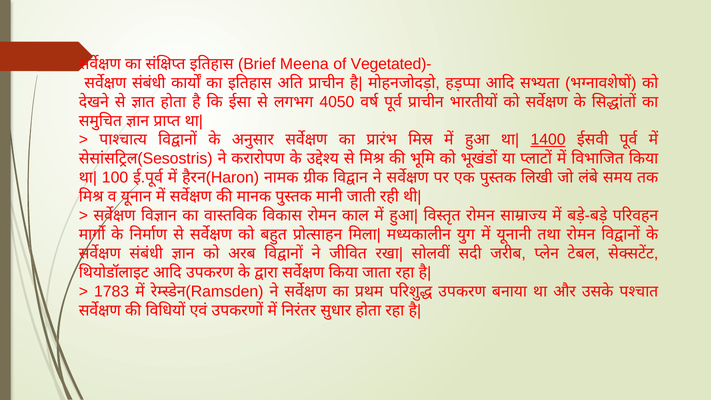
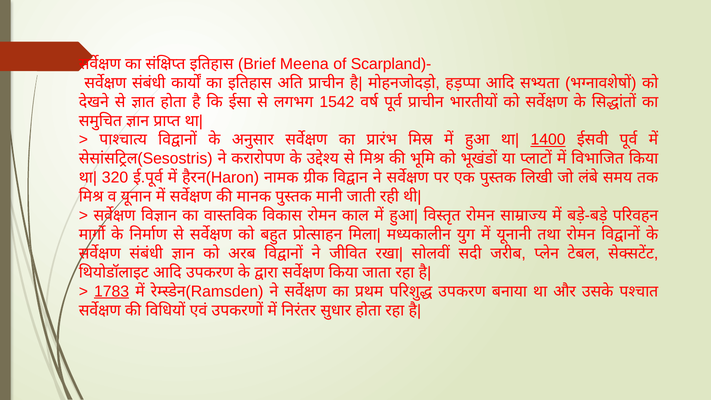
Vegetated)-: Vegetated)- -> Scarpland)-
4050: 4050 -> 1542
100: 100 -> 320
1783 underline: none -> present
